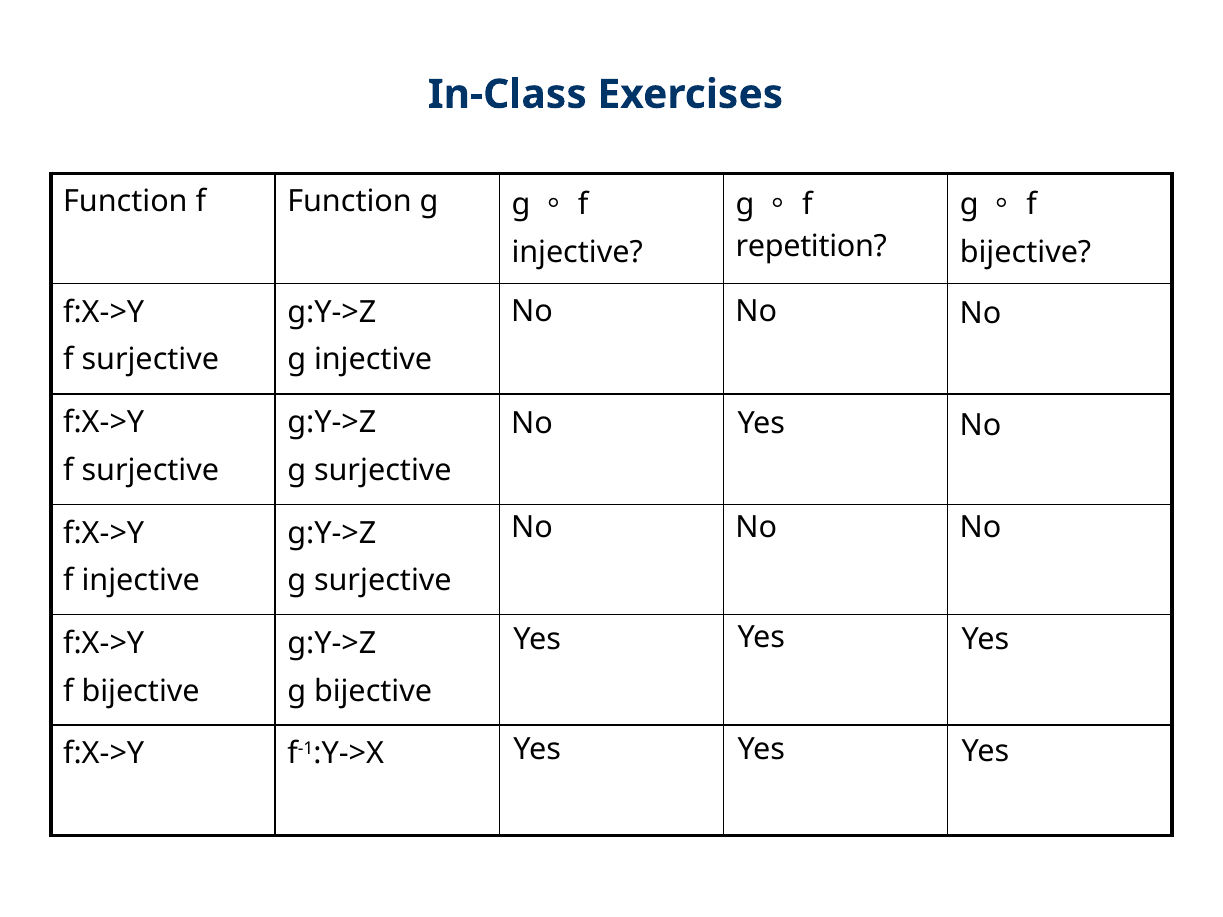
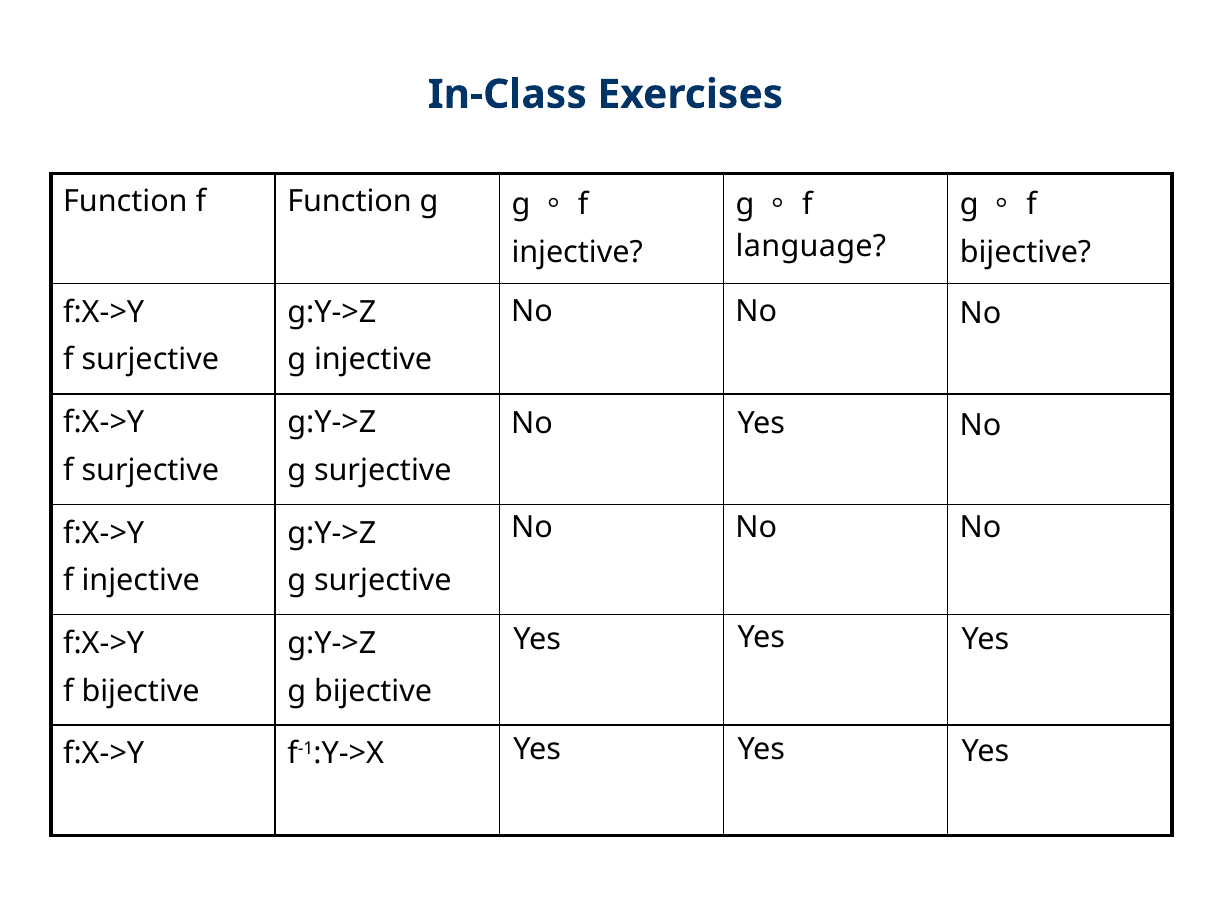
repetition: repetition -> language
